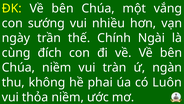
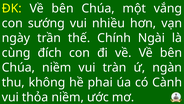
Luôn: Luôn -> Cành
